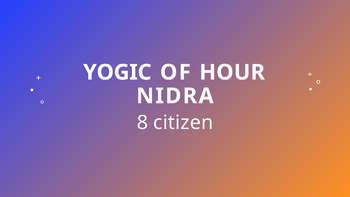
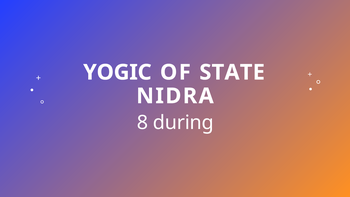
HOUR: HOUR -> STATE
citizen: citizen -> during
